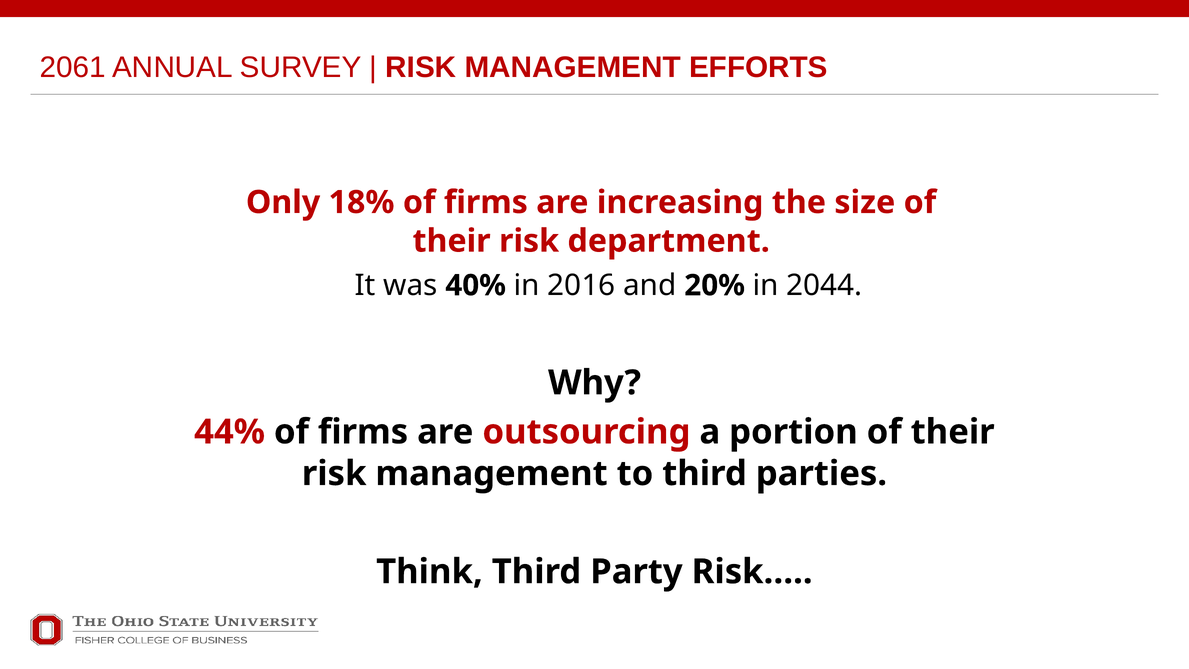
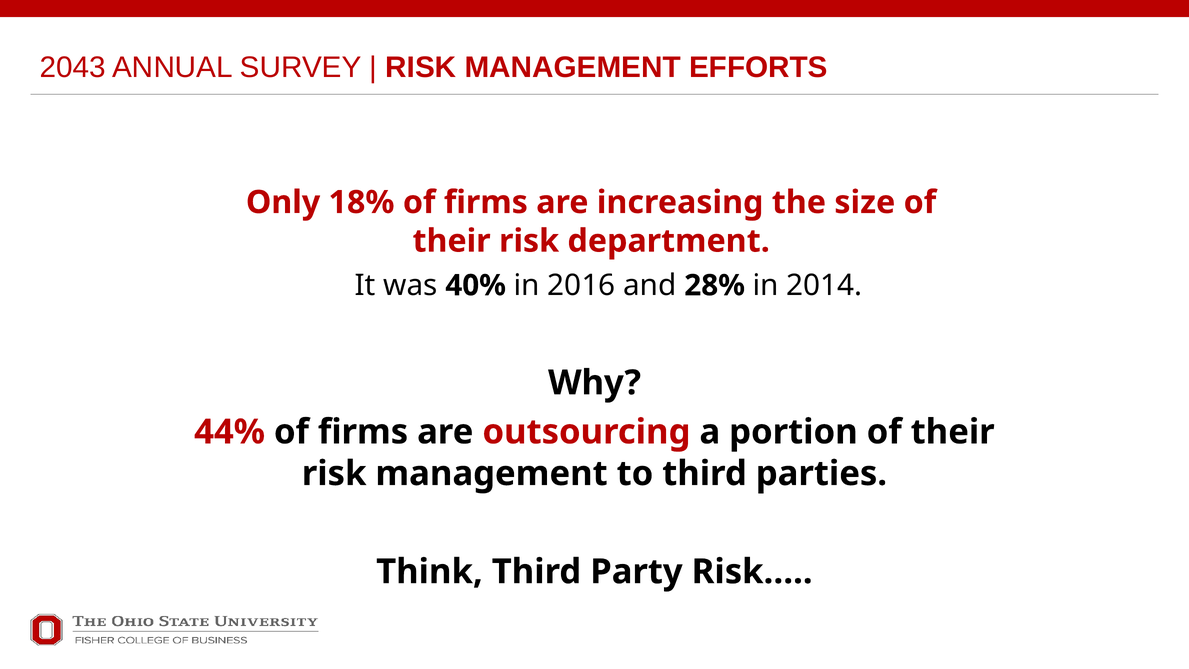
2061: 2061 -> 2043
20%: 20% -> 28%
2044: 2044 -> 2014
